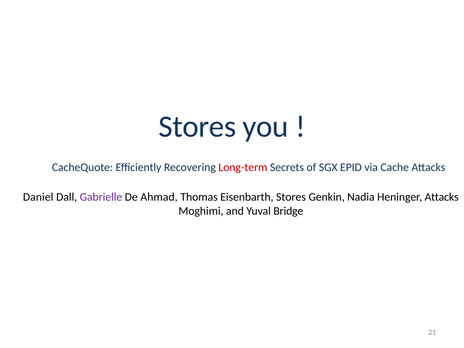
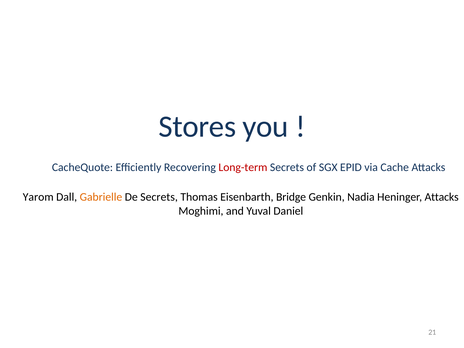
Daniel: Daniel -> Yarom
Gabrielle colour: purple -> orange
De Ahmad: Ahmad -> Secrets
Eisenbarth Stores: Stores -> Bridge
Bridge: Bridge -> Daniel
